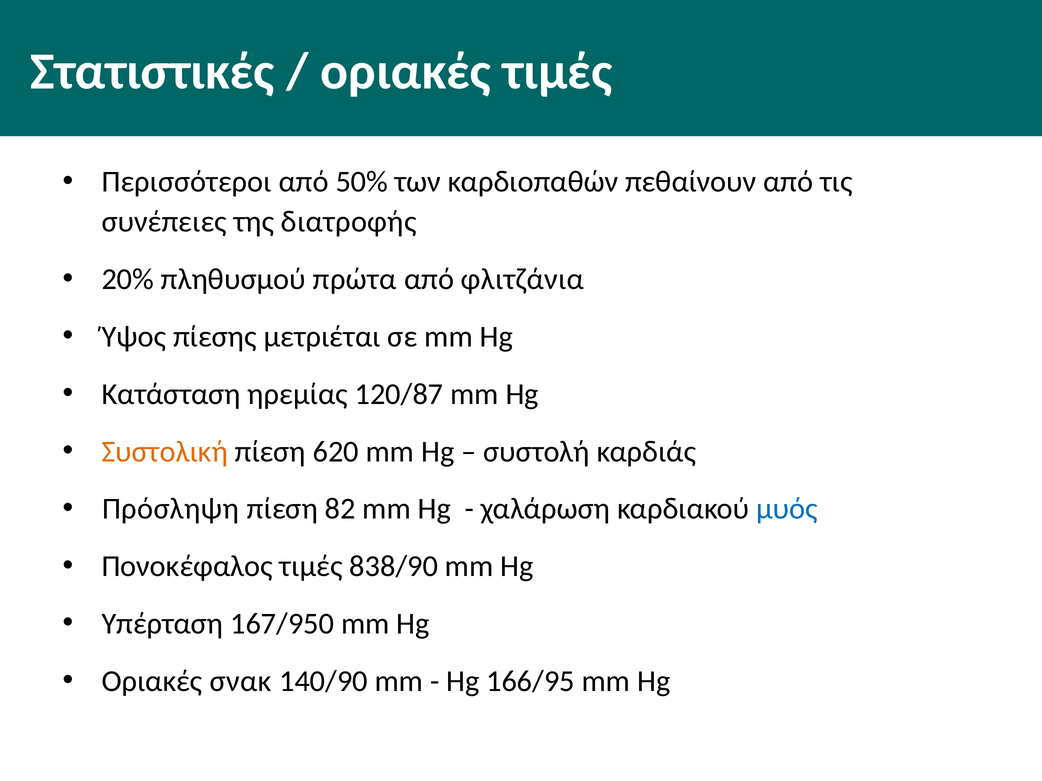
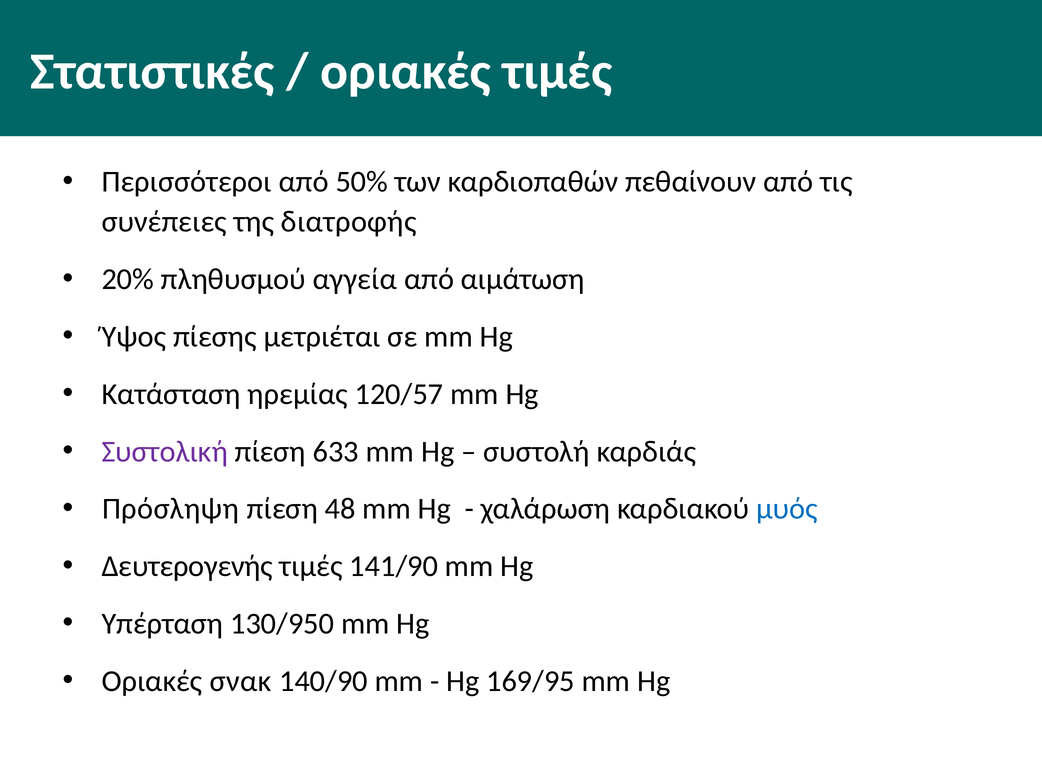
πρώτα: πρώτα -> αγγεία
φλιτζάνια: φλιτζάνια -> αιμάτωση
120/87: 120/87 -> 120/57
Συστολική colour: orange -> purple
620: 620 -> 633
82: 82 -> 48
Πονοκέφαλος: Πονοκέφαλος -> Δευτερογενής
838/90: 838/90 -> 141/90
167/950: 167/950 -> 130/950
166/95: 166/95 -> 169/95
